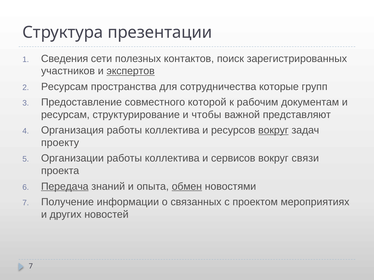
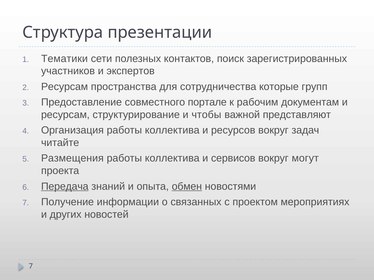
Сведения: Сведения -> Тематики
экспертов underline: present -> none
которой: которой -> портале
вокруг at (273, 130) underline: present -> none
проекту: проекту -> читайте
Организации: Организации -> Размещения
связи: связи -> могут
